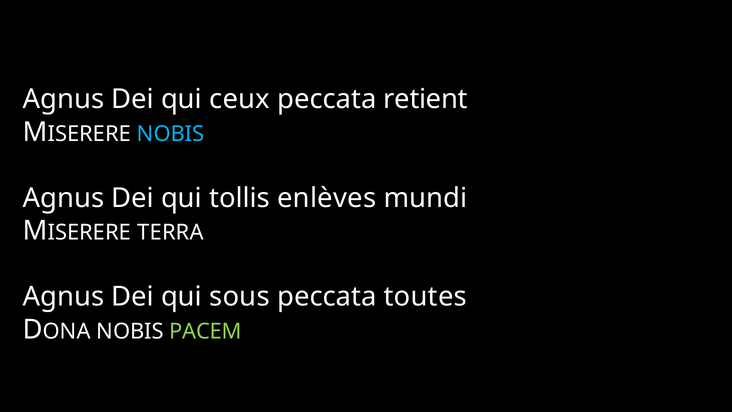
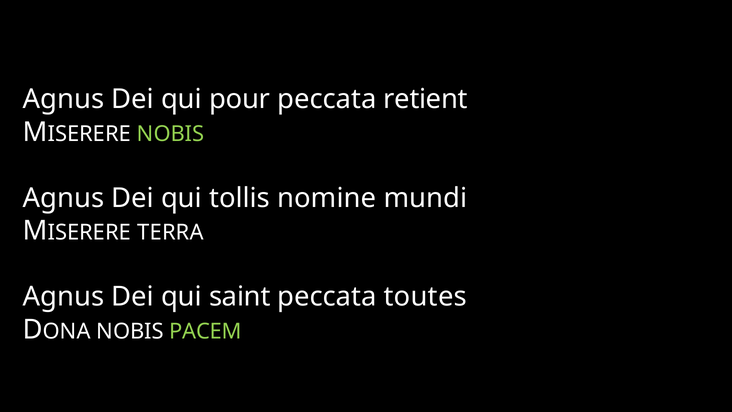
ceux: ceux -> pour
NOBIS at (171, 134) colour: light blue -> light green
enlèves: enlèves -> nomine
sous: sous -> saint
